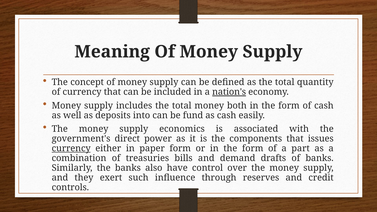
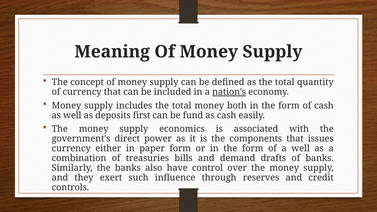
into: into -> first
currency at (71, 148) underline: present -> none
a part: part -> well
